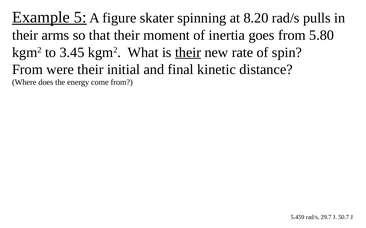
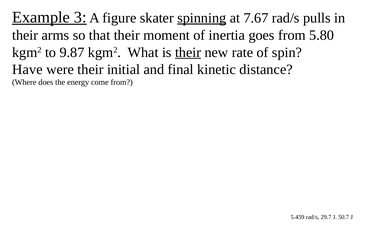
5: 5 -> 3
spinning underline: none -> present
8.20: 8.20 -> 7.67
3.45: 3.45 -> 9.87
From at (27, 70): From -> Have
